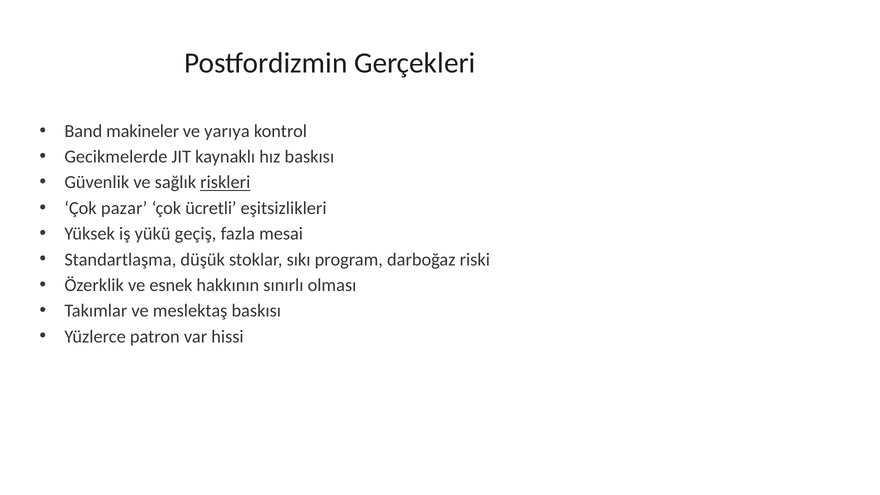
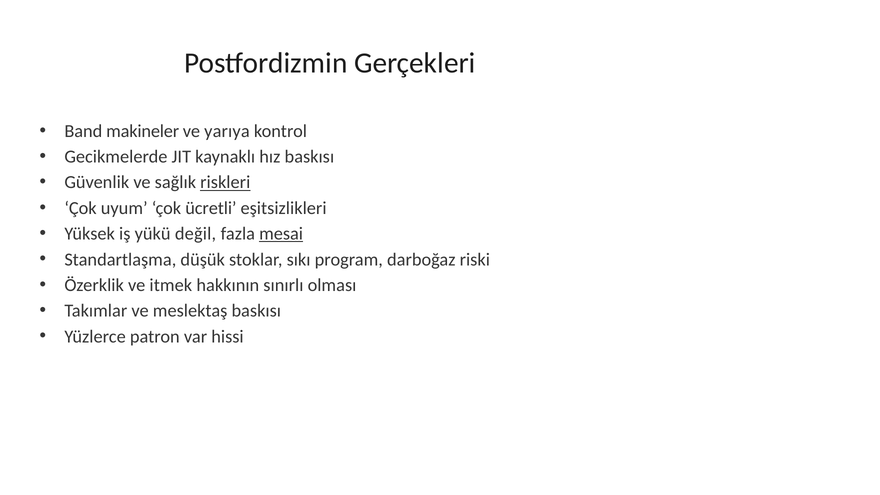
pazar: pazar -> uyum
geçiş: geçiş -> değil
mesai underline: none -> present
esnek: esnek -> itmek
